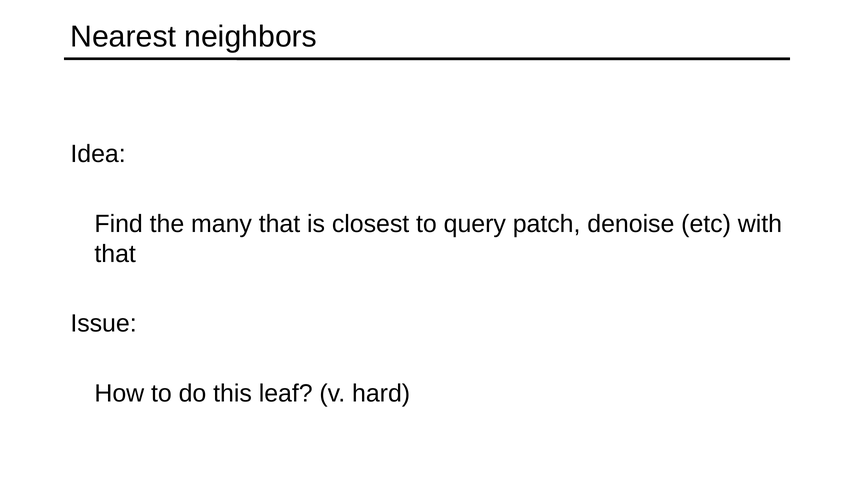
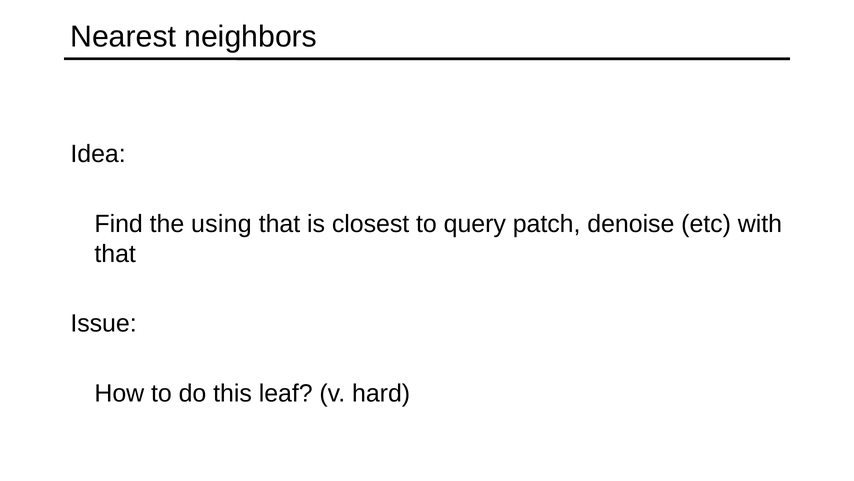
many: many -> using
